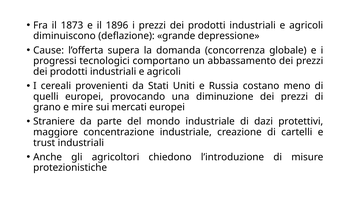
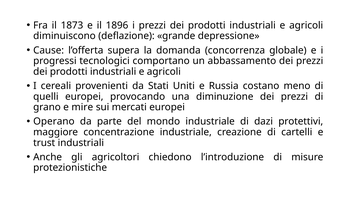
Straniere: Straniere -> Operano
